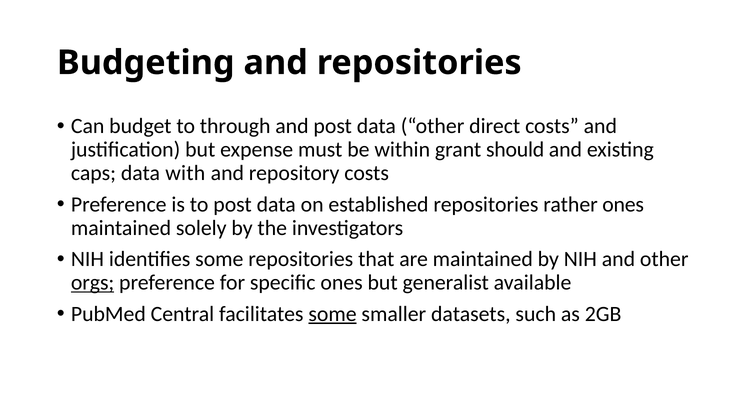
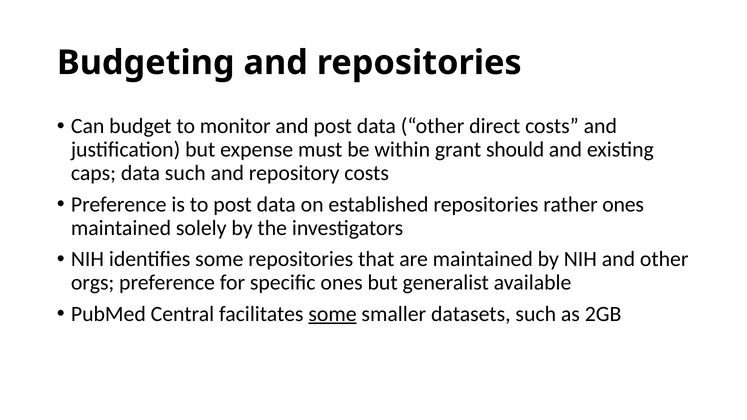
through: through -> monitor
data with: with -> such
orgs underline: present -> none
